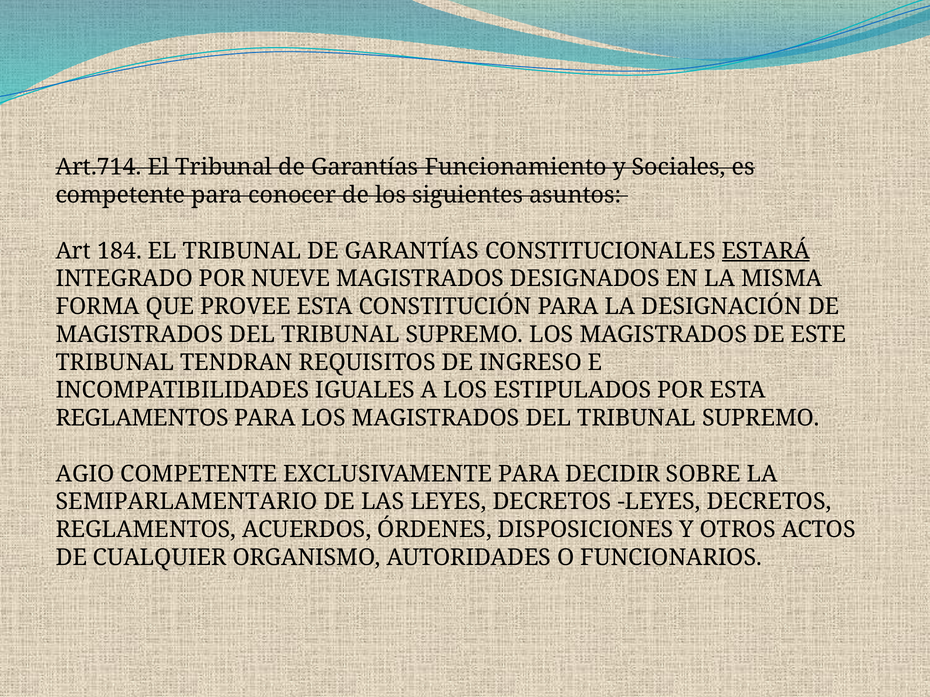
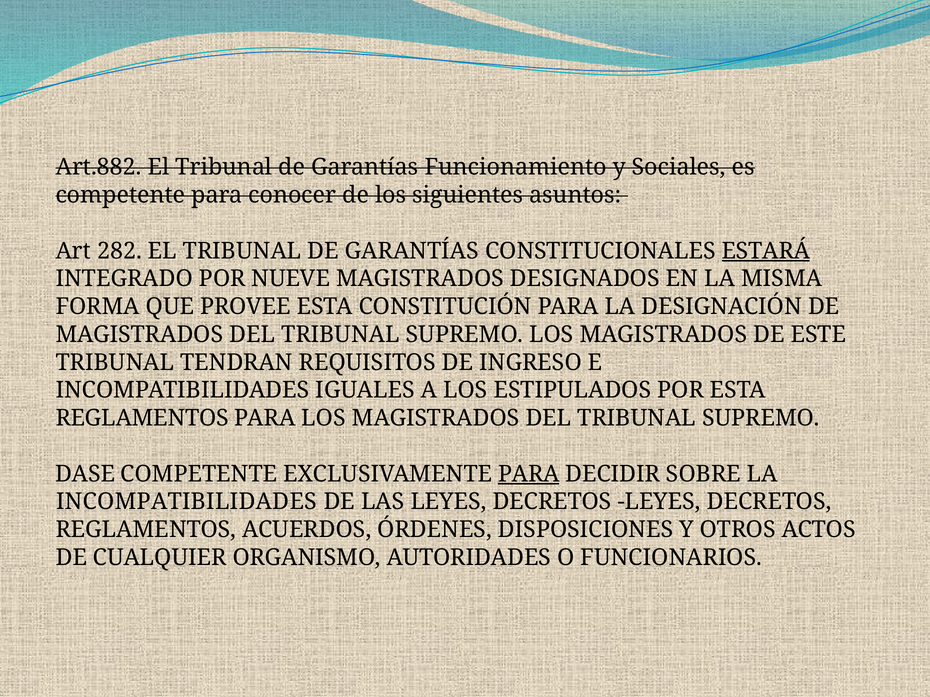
Art.714: Art.714 -> Art.882
184: 184 -> 282
AGIO: AGIO -> DASE
PARA at (529, 474) underline: none -> present
SEMIPARLAMENTARIO at (187, 502): SEMIPARLAMENTARIO -> INCOMPATIBILIDADES
